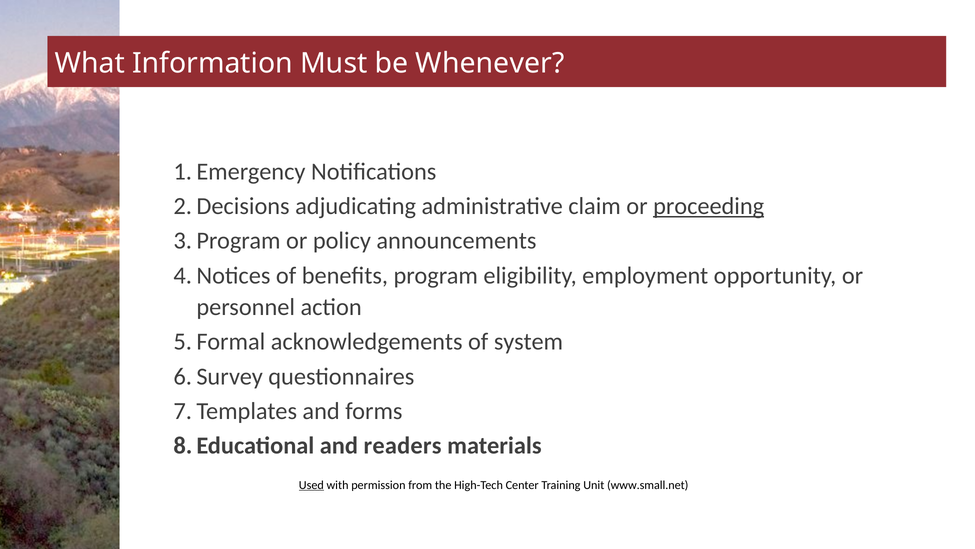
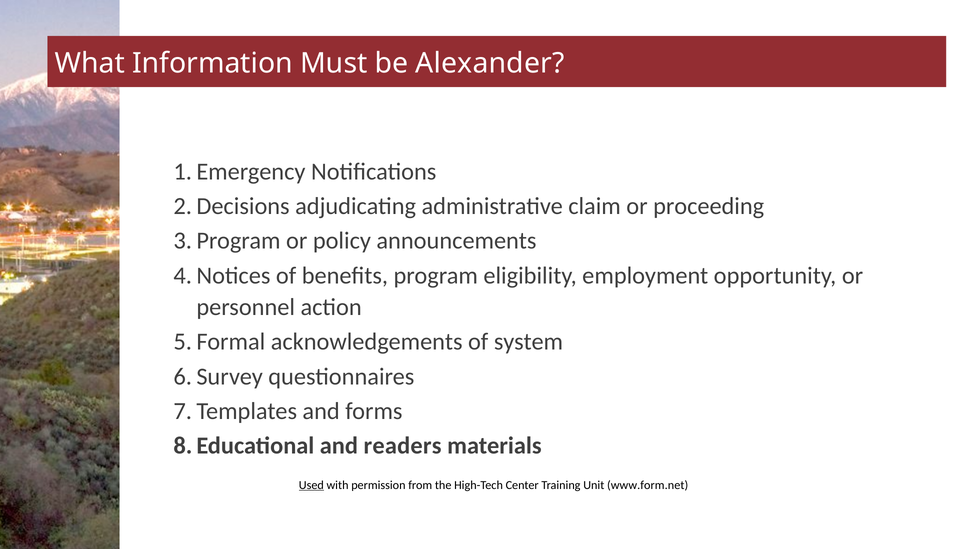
Whenever: Whenever -> Alexander
proceeding underline: present -> none
www.small.net: www.small.net -> www.form.net
